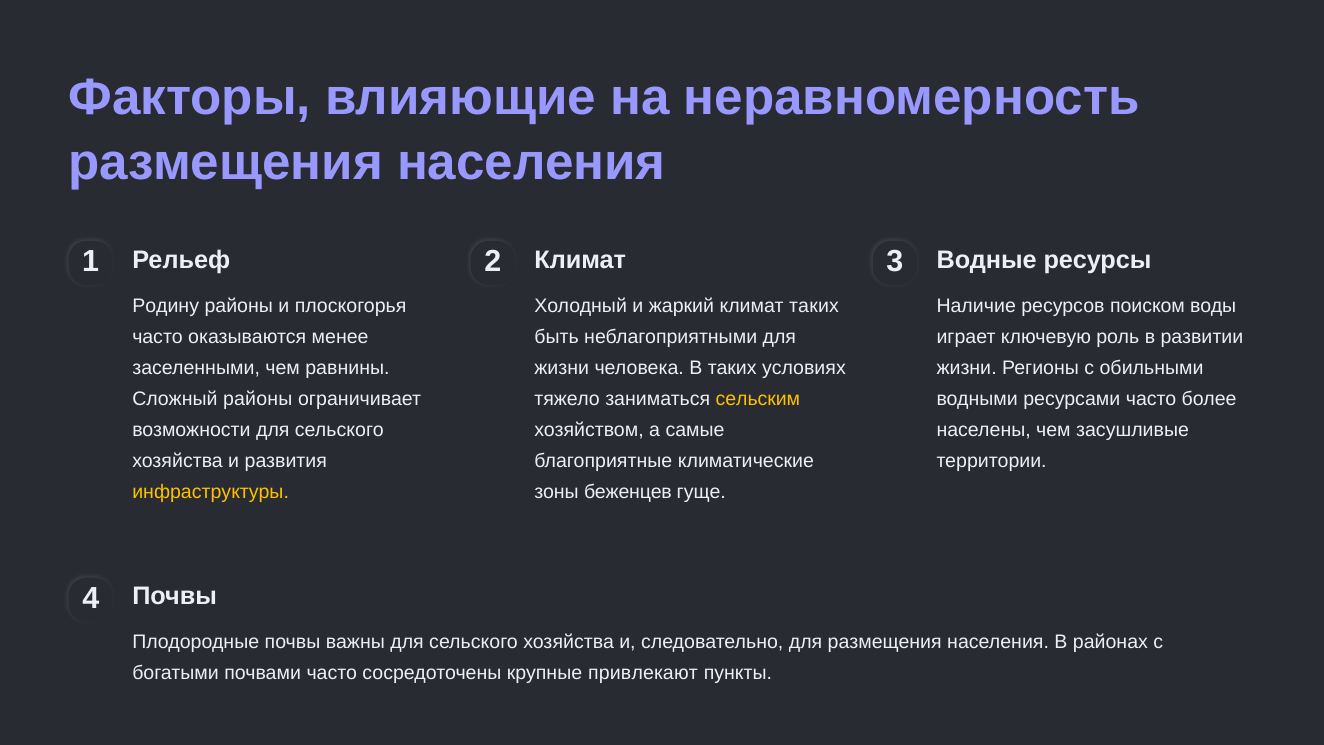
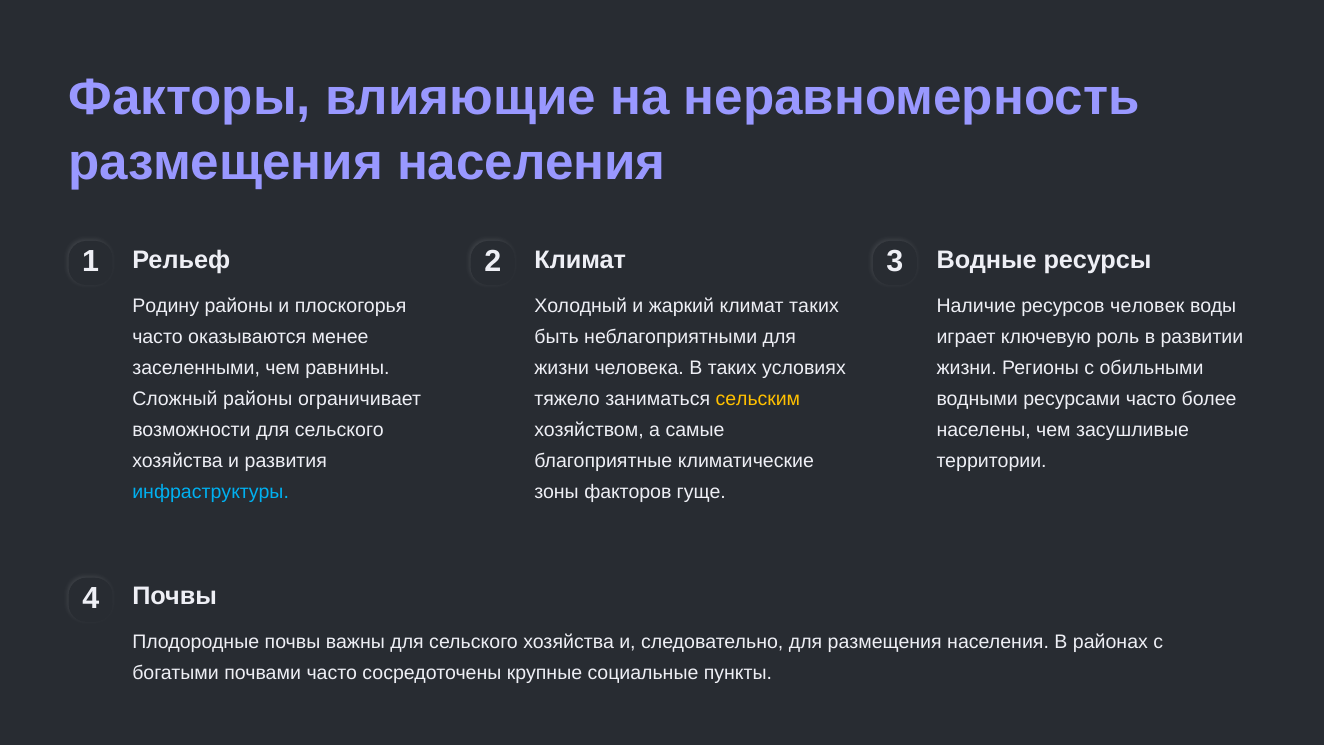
поиском: поиском -> человек
инфраструктуры colour: yellow -> light blue
беженцев: беженцев -> факторов
привлекают: привлекают -> социальные
